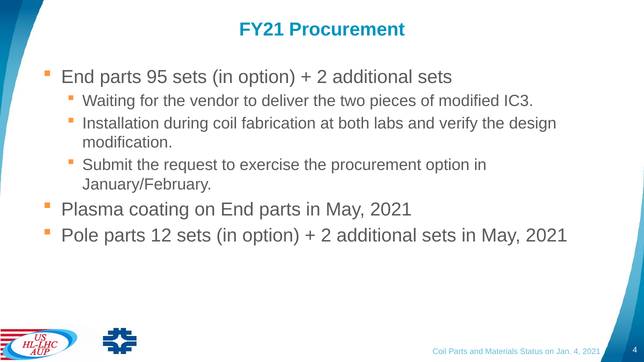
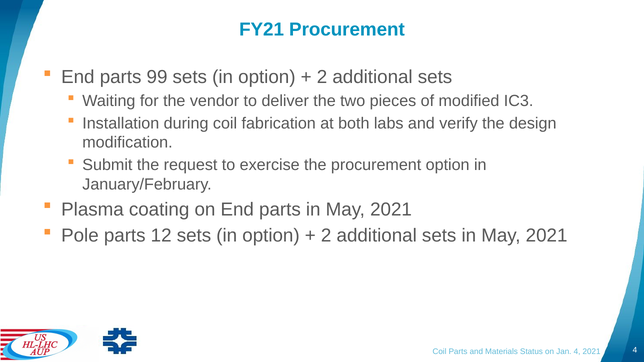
95: 95 -> 99
